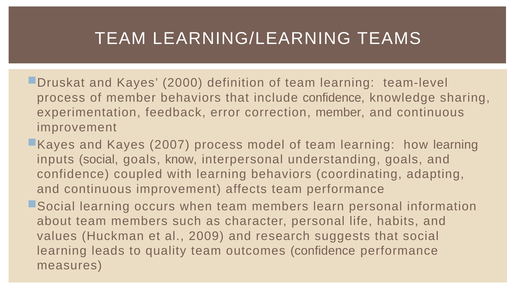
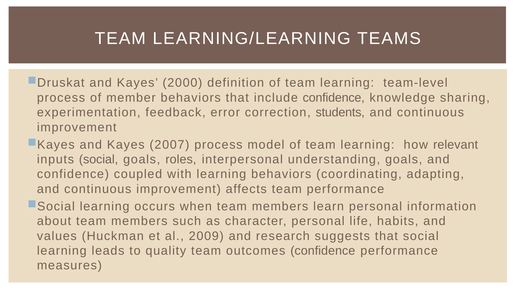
correction member: member -> students
how learning: learning -> relevant
know: know -> roles
